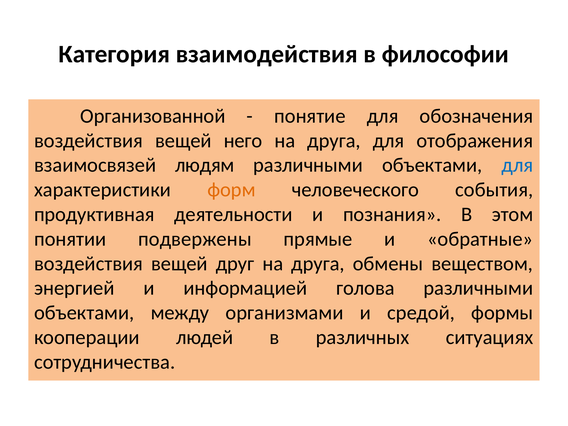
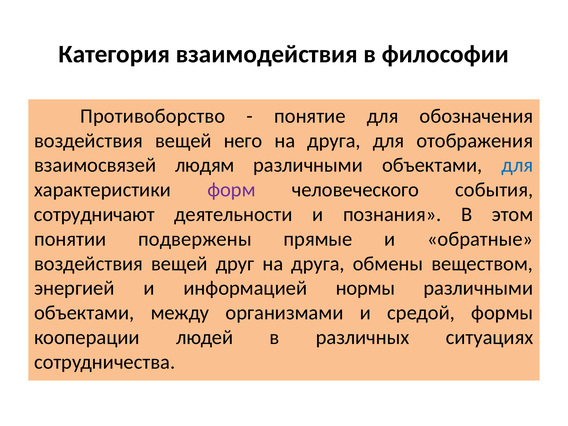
Организованной: Организованной -> Противоборство
форм colour: orange -> purple
продуктивная: продуктивная -> сотрудничают
голова: голова -> нормы
